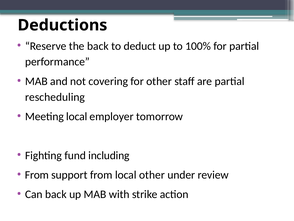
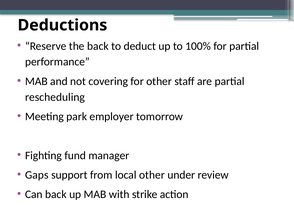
Meeting local: local -> park
including: including -> manager
From at (37, 175): From -> Gaps
